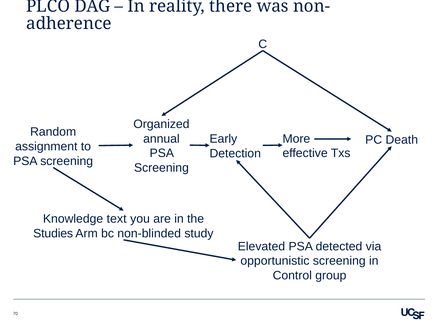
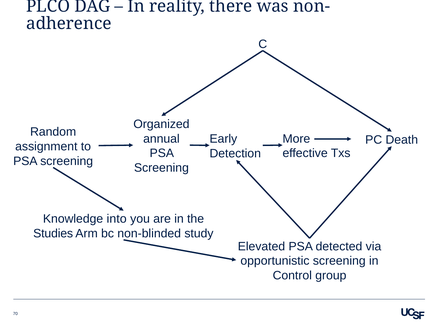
text: text -> into
